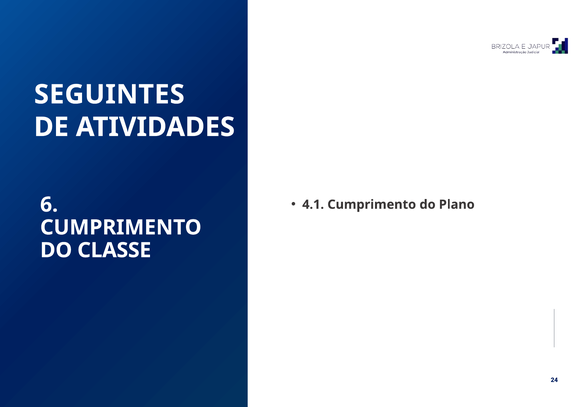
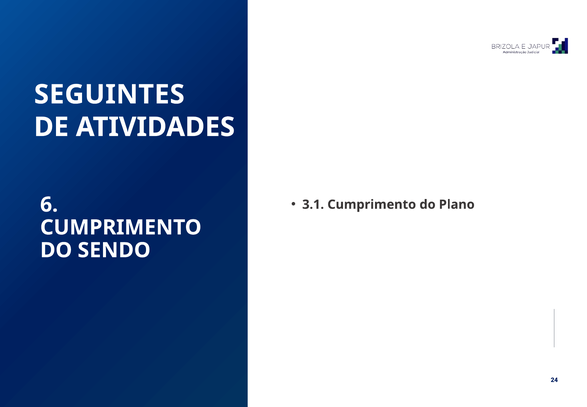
4.1: 4.1 -> 3.1
CLASSE: CLASSE -> SENDO
